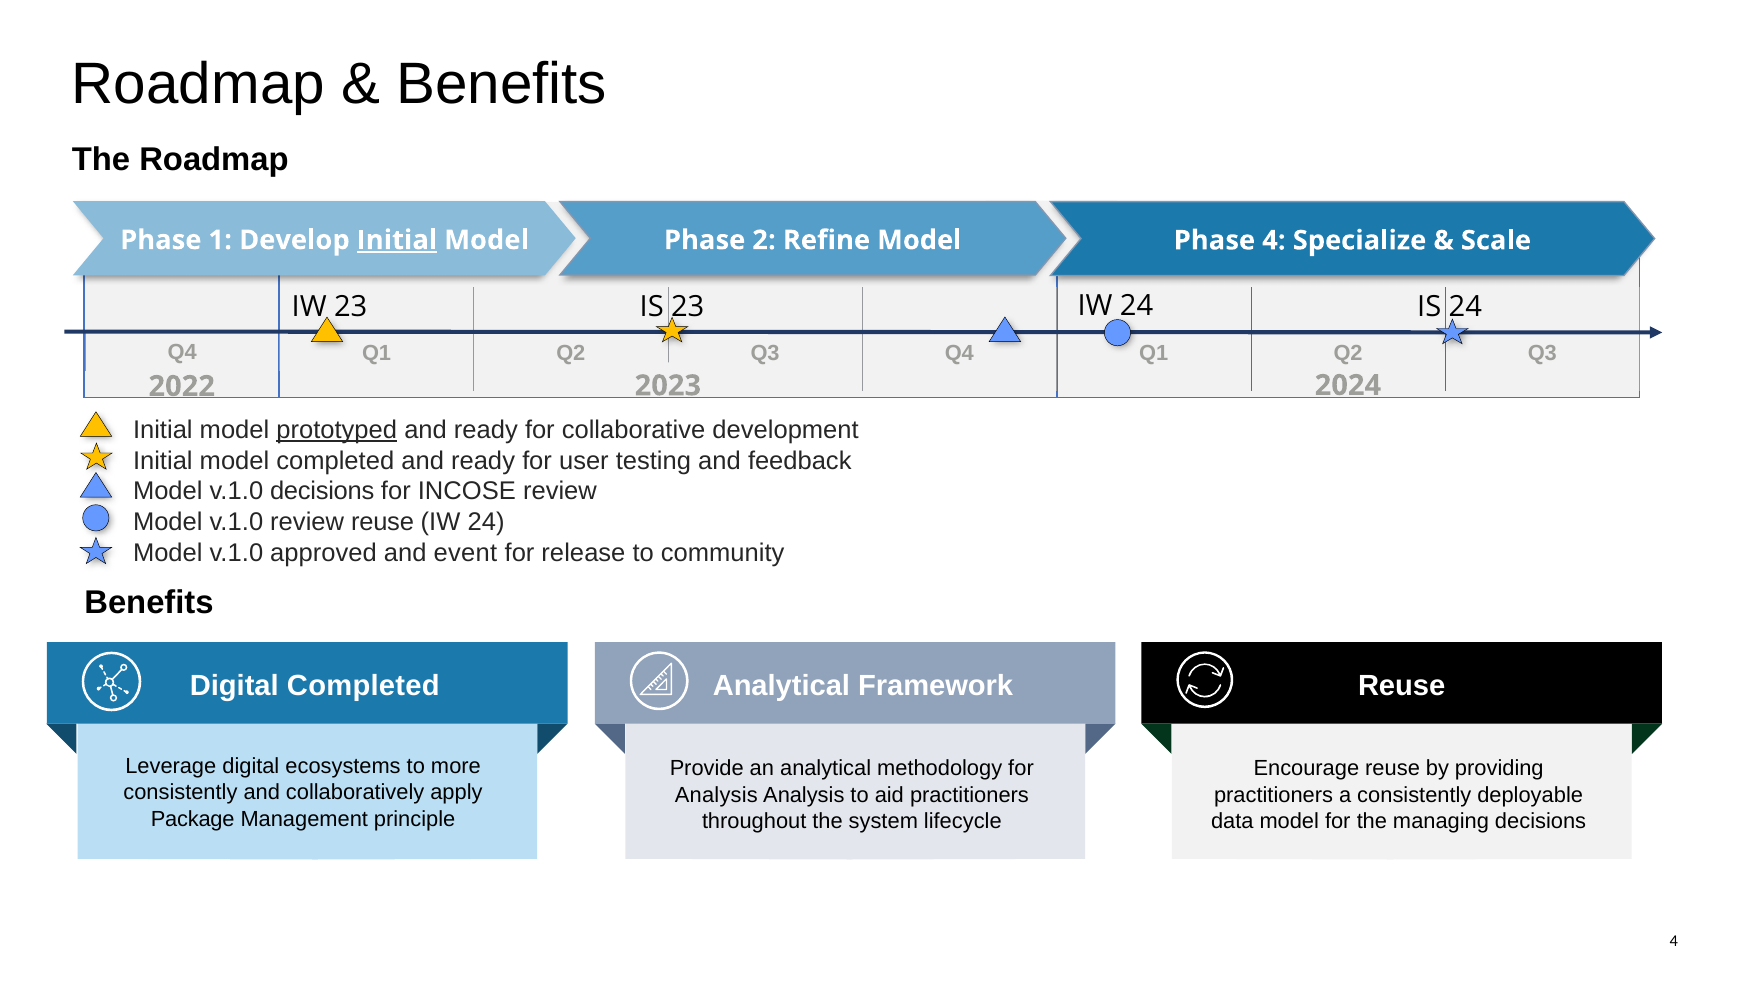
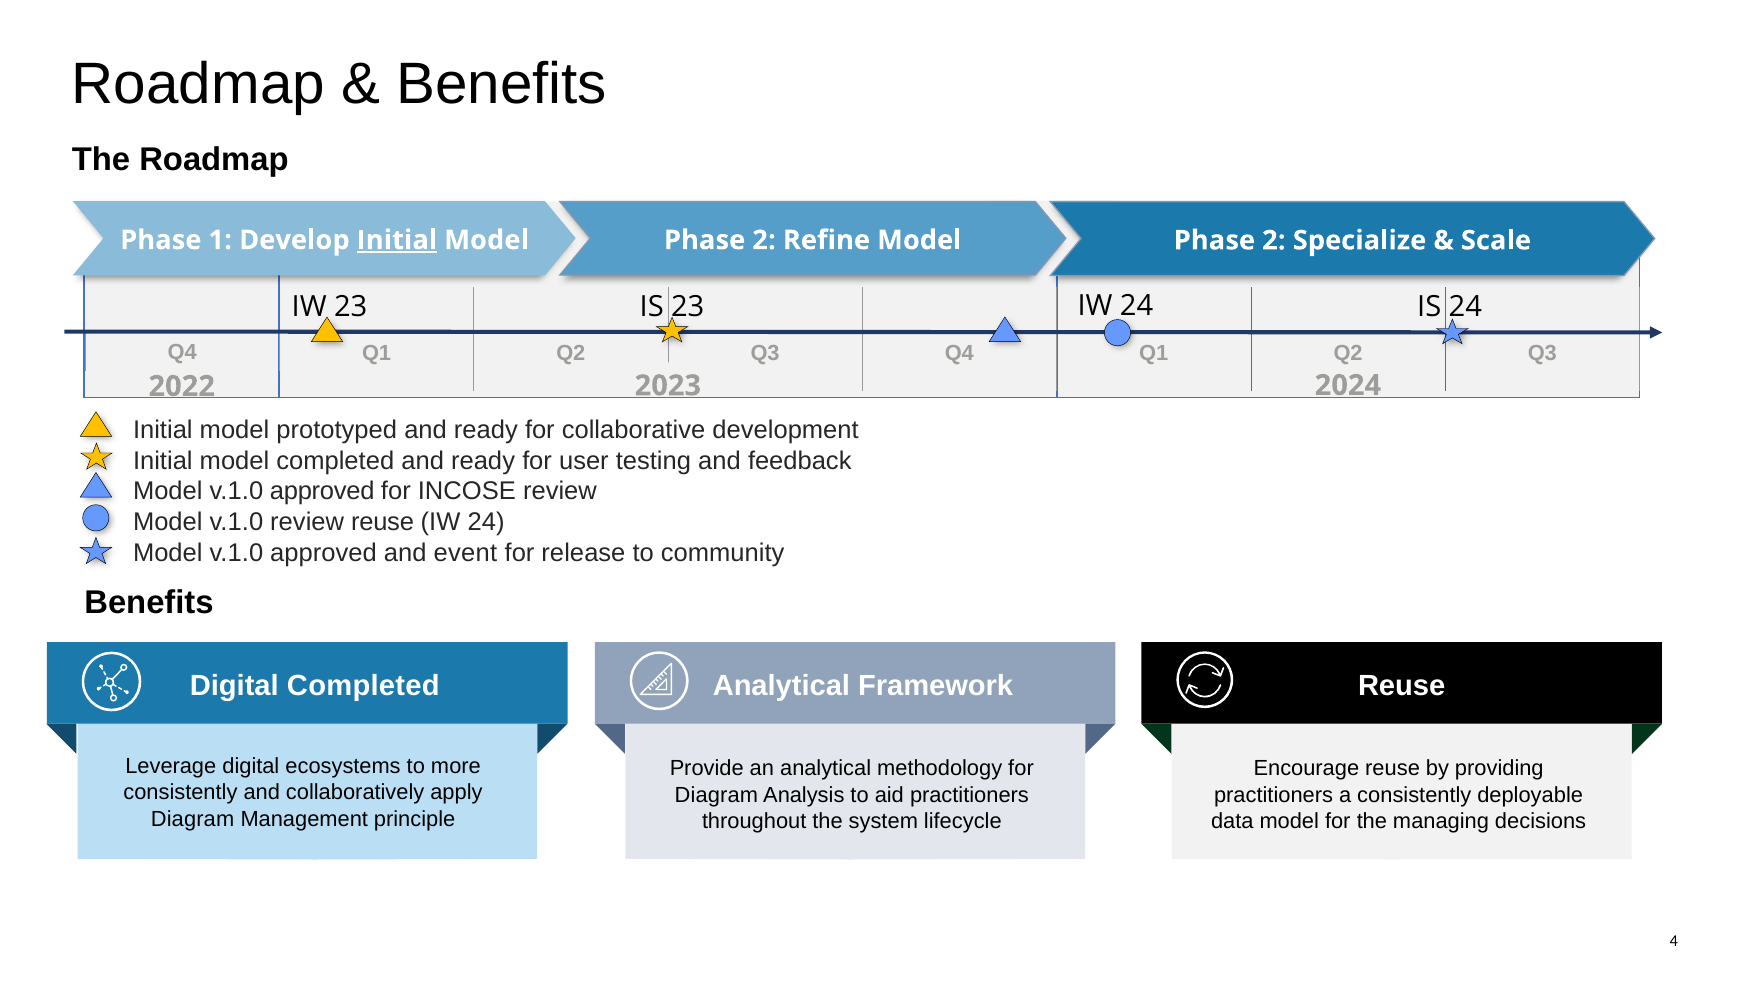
4 at (1274, 240): 4 -> 2
prototyped underline: present -> none
decisions at (322, 491): decisions -> approved
Analysis at (716, 794): Analysis -> Diagram
Package at (193, 819): Package -> Diagram
